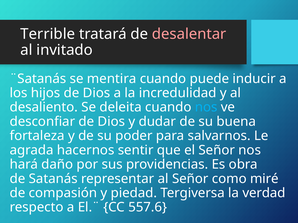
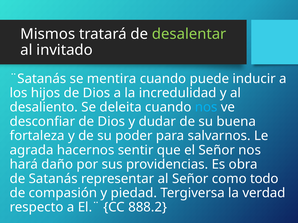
Terrible: Terrible -> Mismos
desalentar colour: pink -> light green
miré: miré -> todo
557.6: 557.6 -> 888.2
